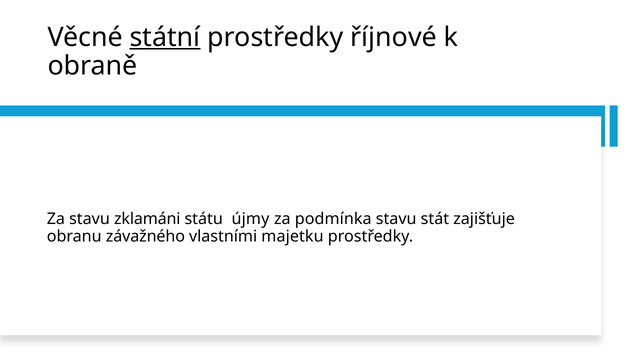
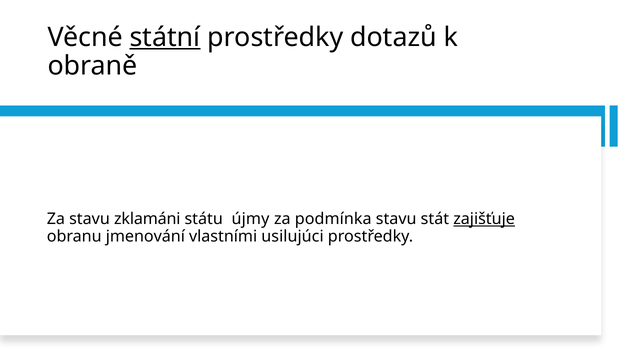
říjnové: říjnové -> dotazů
zajišťuje underline: none -> present
závažného: závažného -> jmenování
majetku: majetku -> usilujúci
